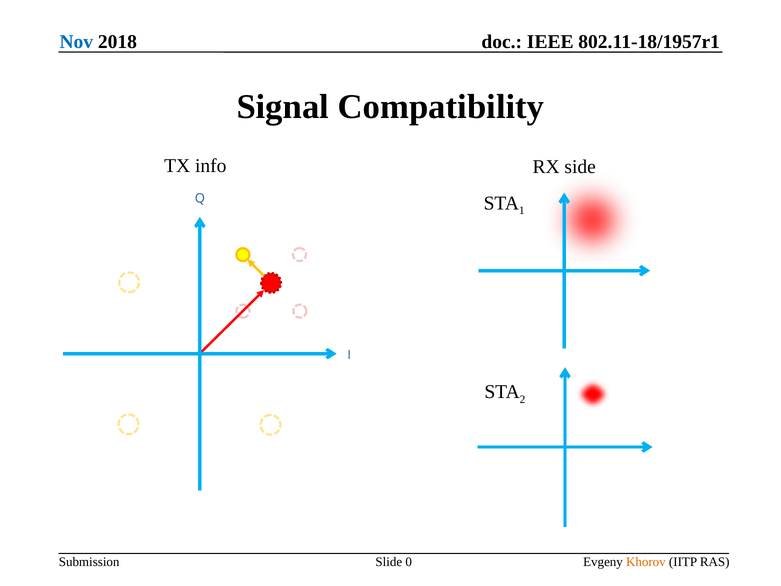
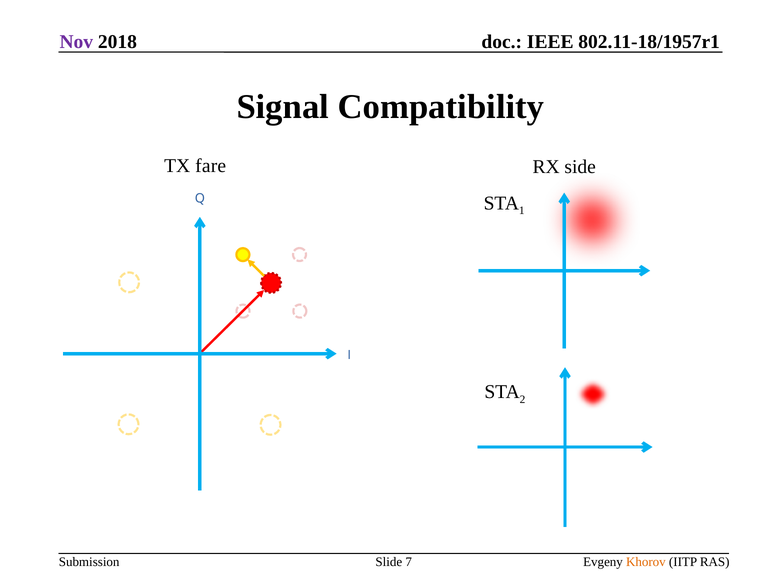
Nov colour: blue -> purple
info: info -> fare
0: 0 -> 7
